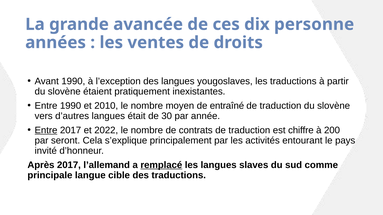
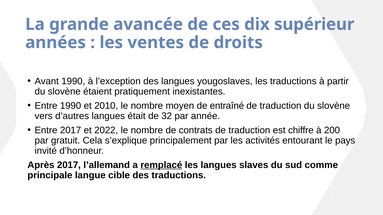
personne: personne -> supérieur
30: 30 -> 32
Entre at (46, 130) underline: present -> none
seront: seront -> gratuit
